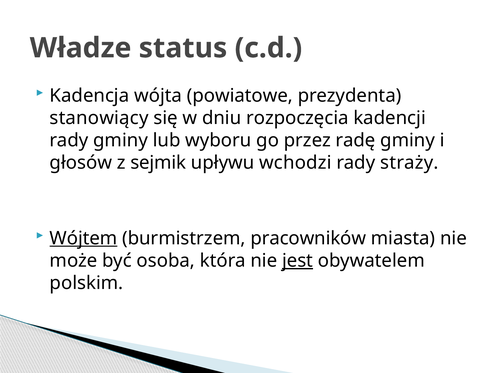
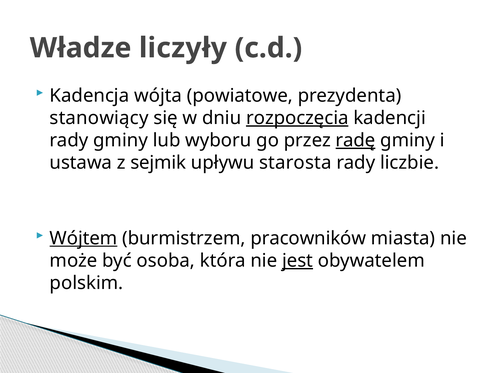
status: status -> liczyły
rozpoczęcia underline: none -> present
radę underline: none -> present
głosów: głosów -> ustawa
wchodzi: wchodzi -> starosta
straży: straży -> liczbie
